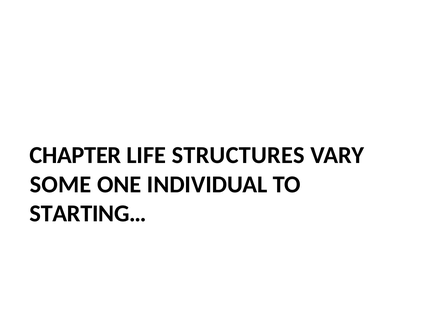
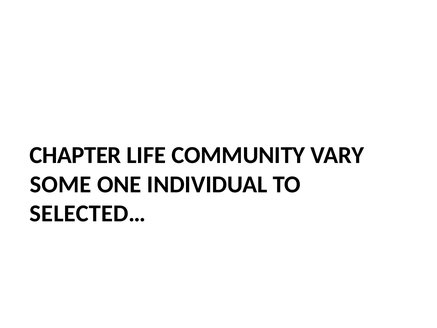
STRUCTURES: STRUCTURES -> COMMUNITY
STARTING…: STARTING… -> SELECTED…
